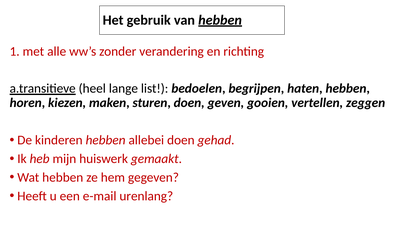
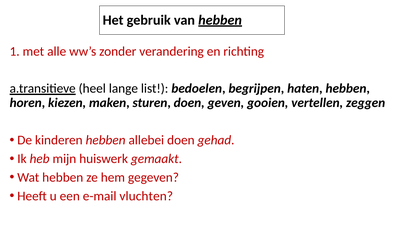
urenlang: urenlang -> vluchten
